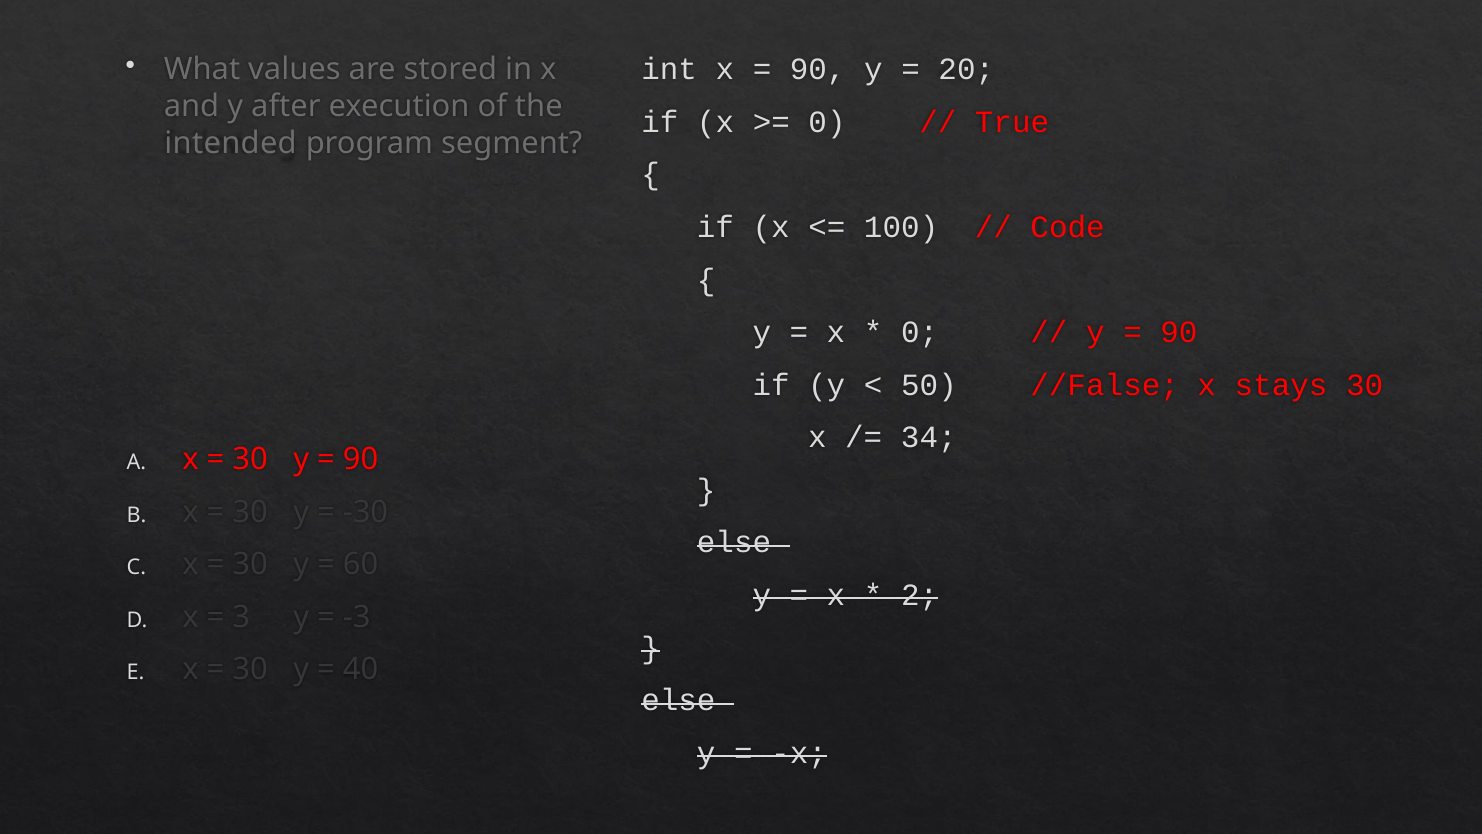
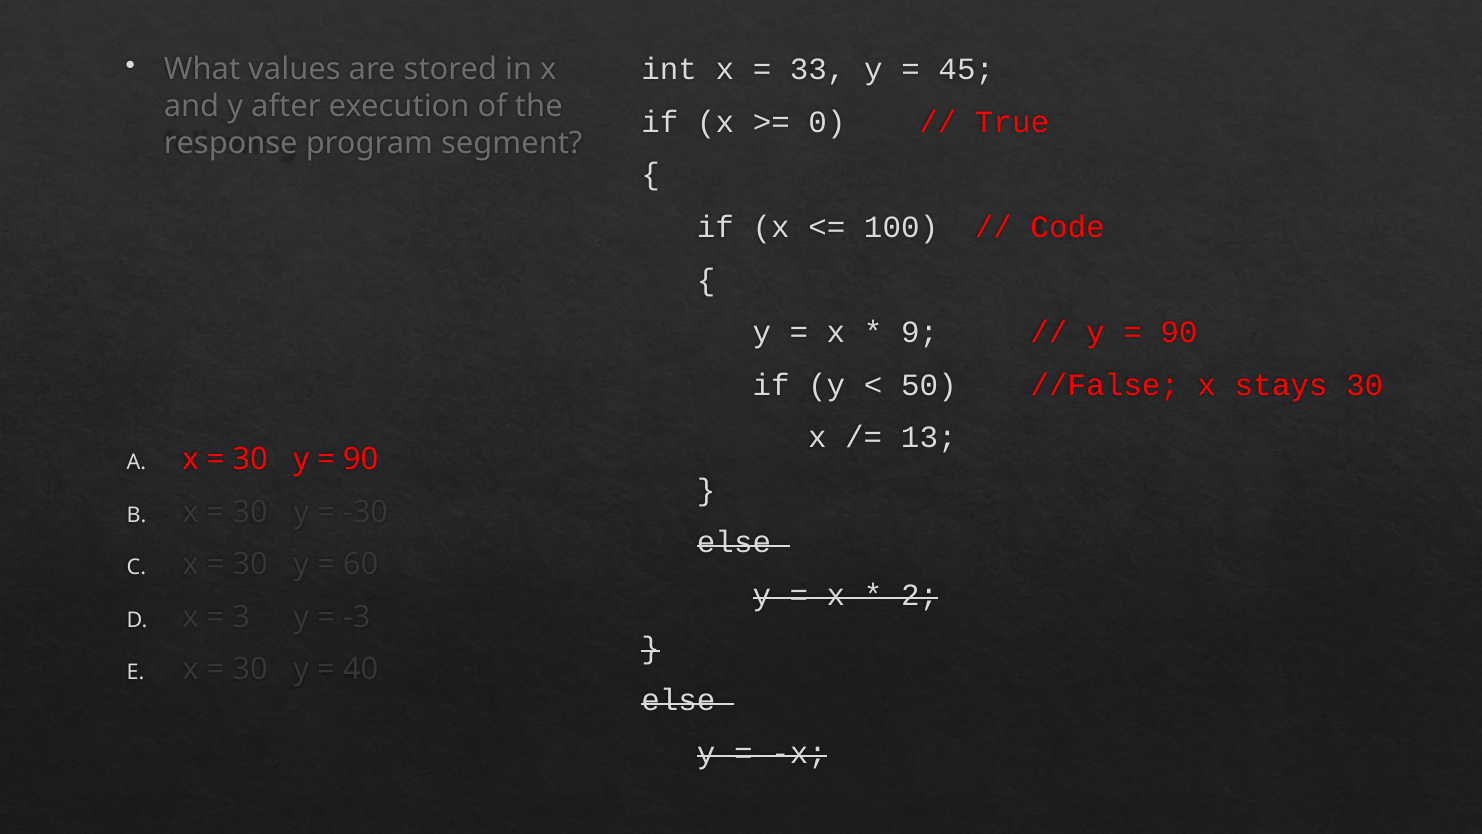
90 at (818, 69): 90 -> 33
20: 20 -> 45
intended: intended -> response
0 at (920, 332): 0 -> 9
34: 34 -> 13
